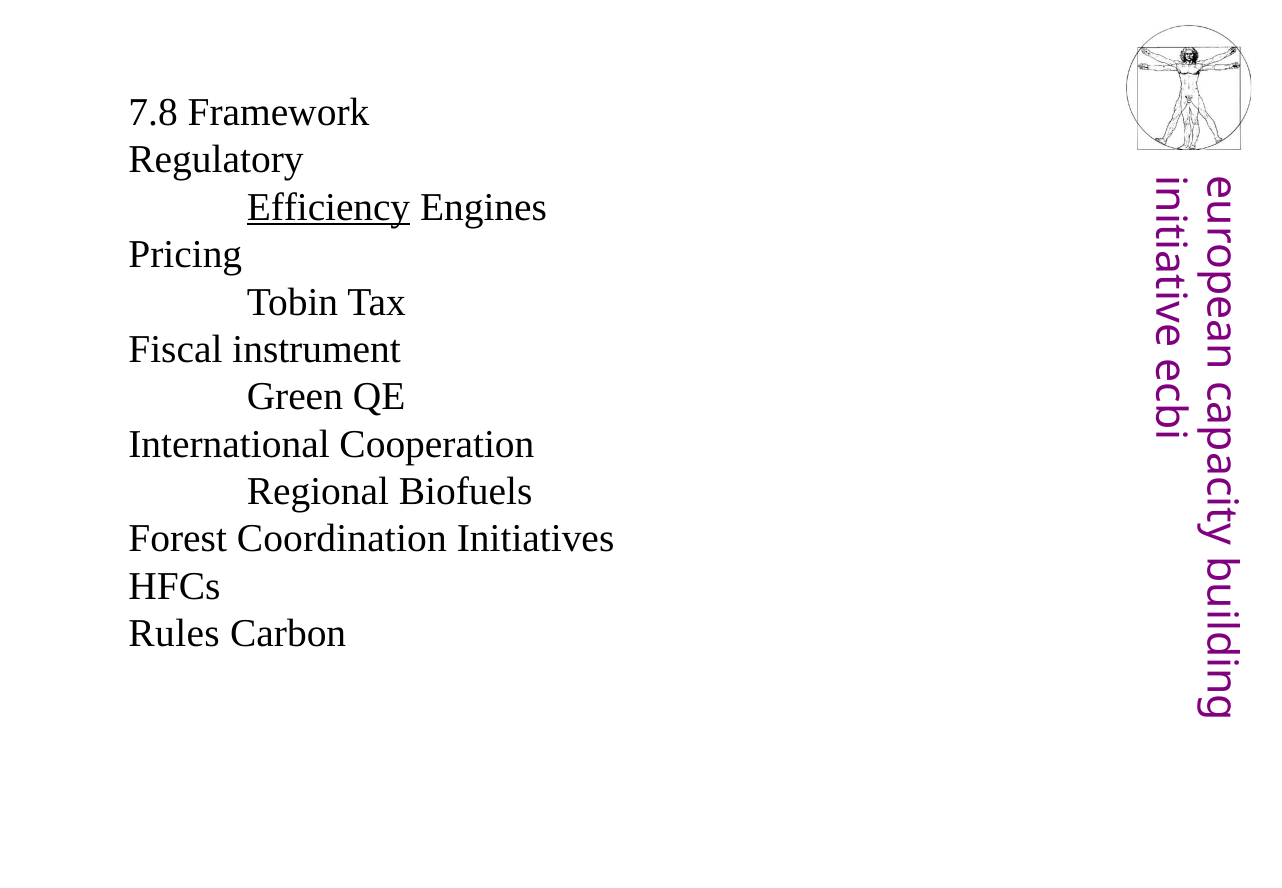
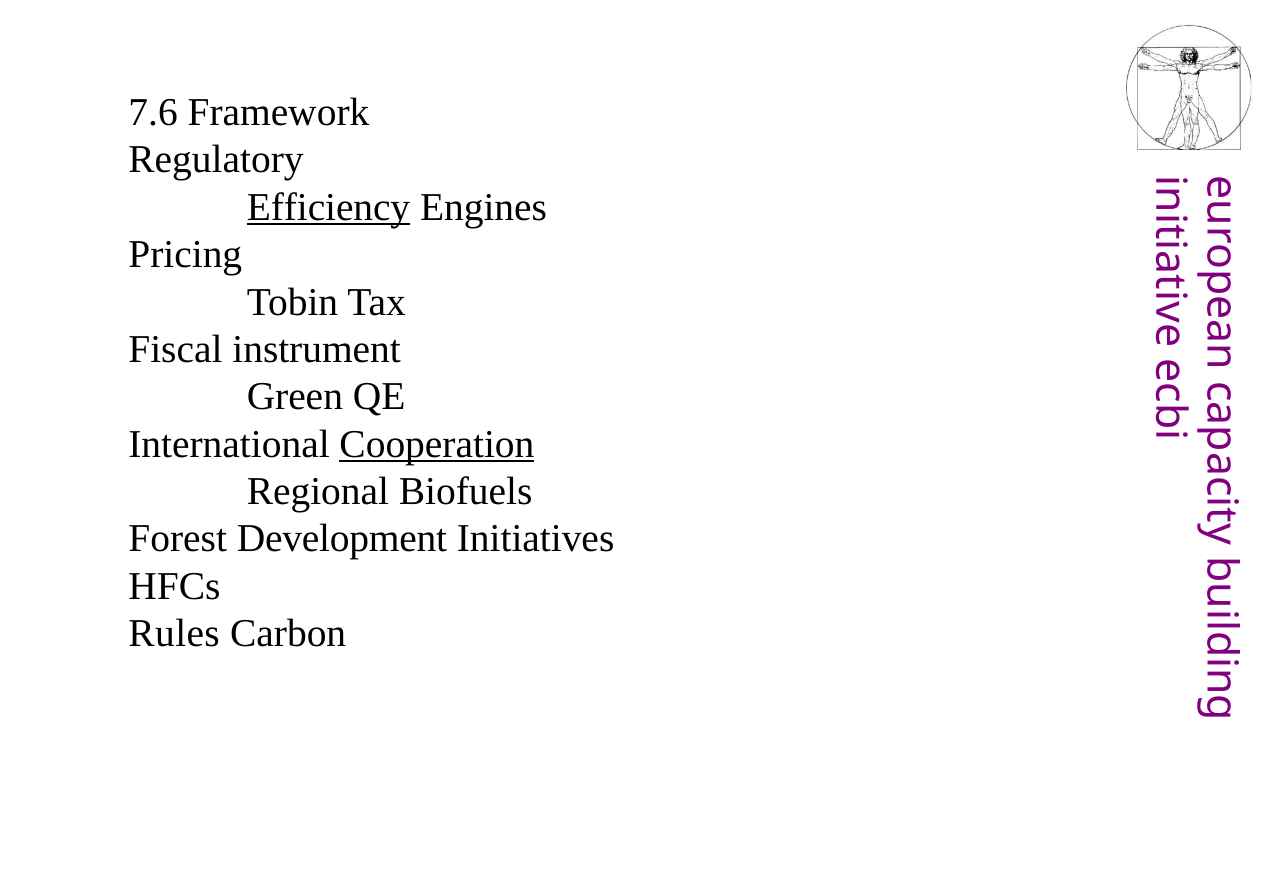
7.8: 7.8 -> 7.6
Cooperation underline: none -> present
Coordination: Coordination -> Development
